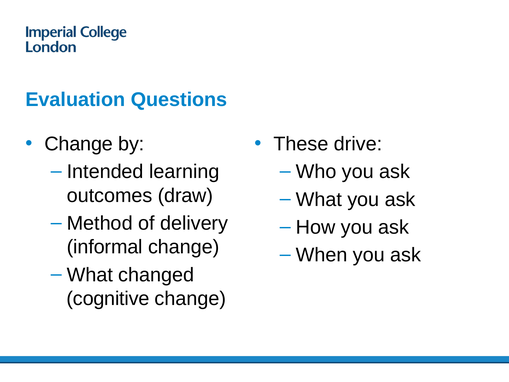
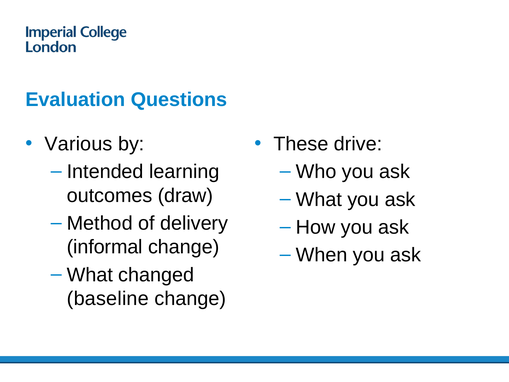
Change at (79, 144): Change -> Various
cognitive: cognitive -> baseline
